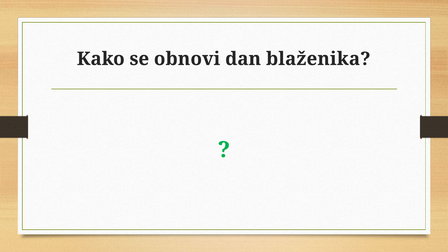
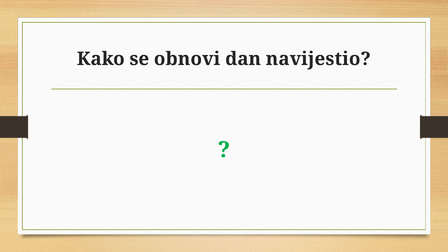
blaženika: blaženika -> navijestio
